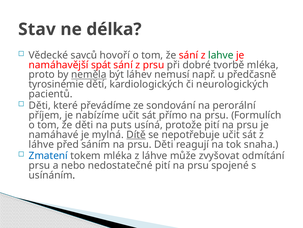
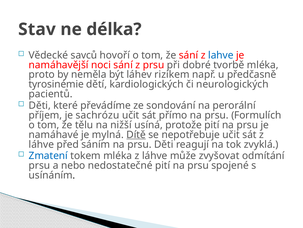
lahve colour: green -> blue
spát: spát -> noci
neměla underline: present -> none
nemusí: nemusí -> rizikem
nabízíme: nabízíme -> sachrózu
že děti: děti -> tělu
puts: puts -> nižší
snaha: snaha -> zvyklá
